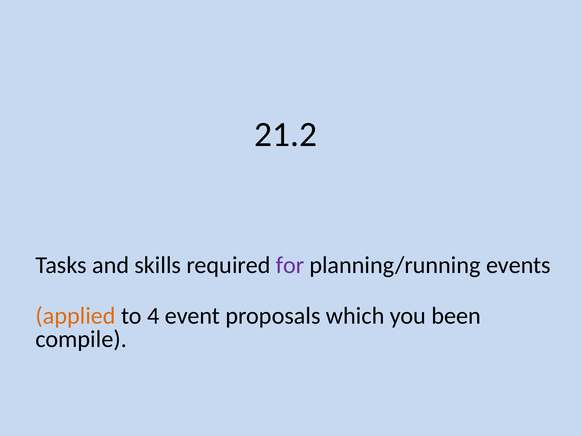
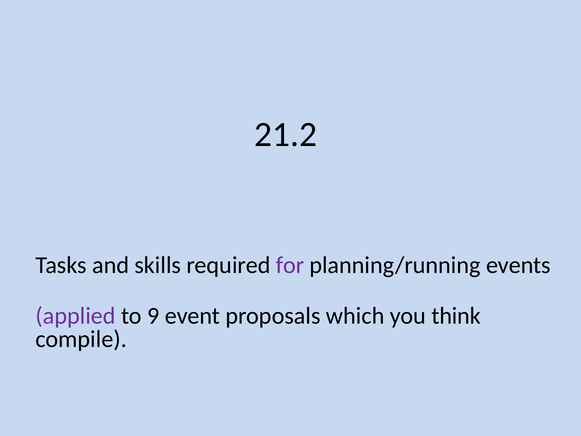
applied colour: orange -> purple
4: 4 -> 9
been: been -> think
